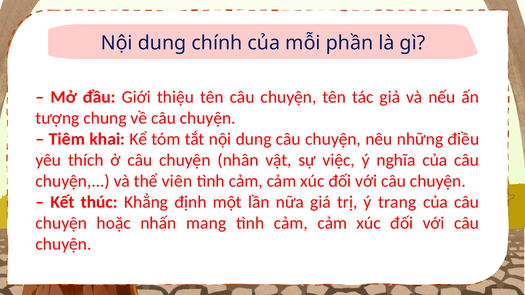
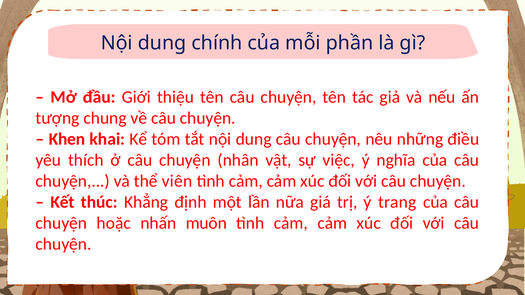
Tiêm: Tiêm -> Khen
mang: mang -> muôn
